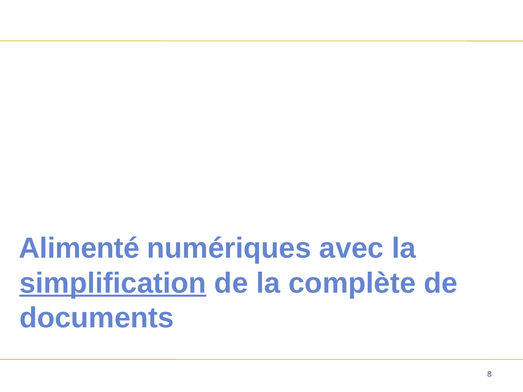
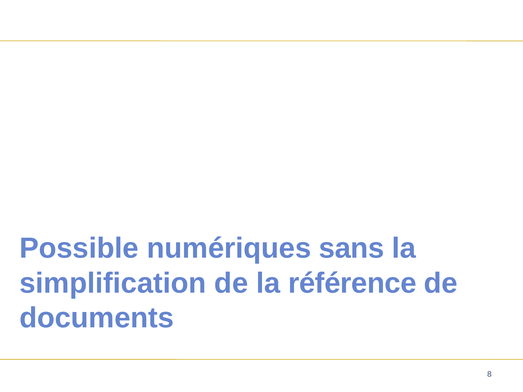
Alimenté: Alimenté -> Possible
avec: avec -> sans
simplification underline: present -> none
complète: complète -> référence
